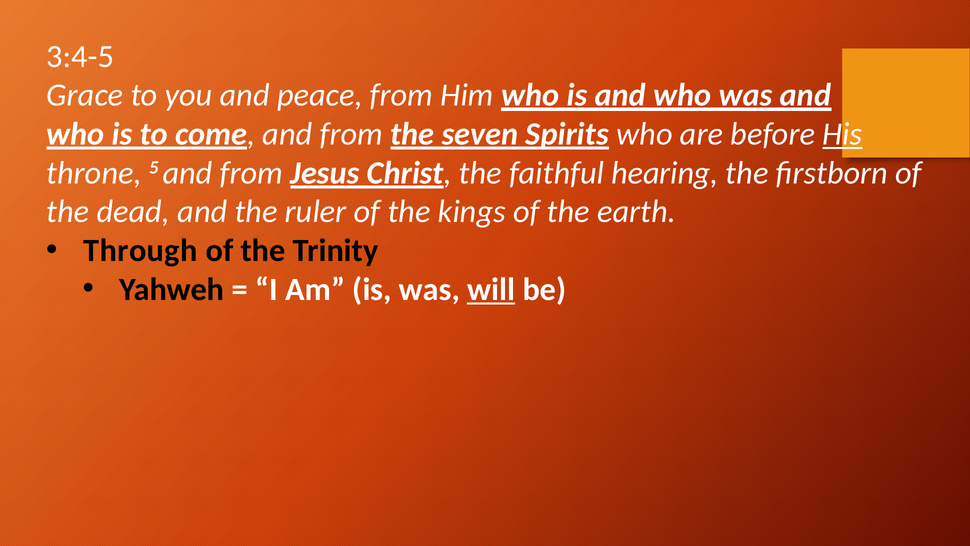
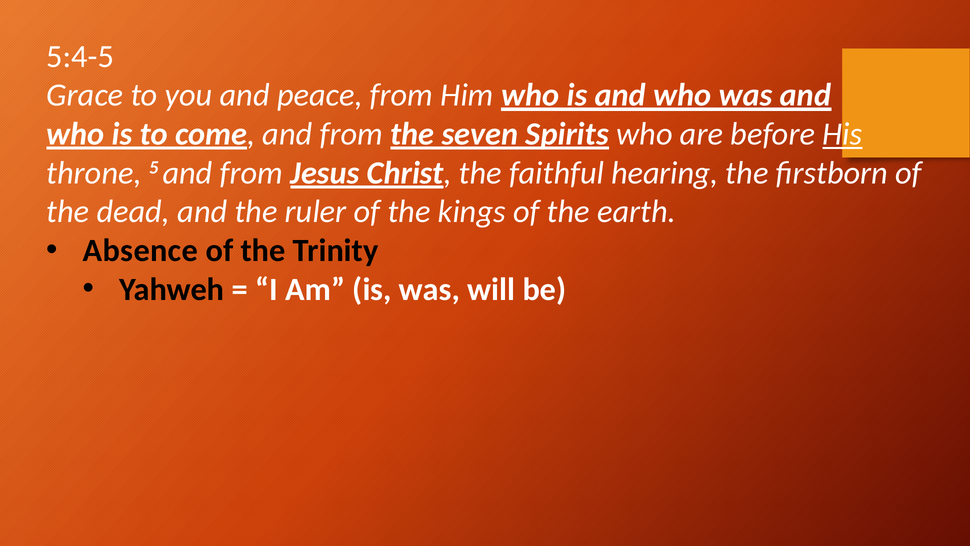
3:4-5: 3:4-5 -> 5:4-5
Through: Through -> Absence
will underline: present -> none
